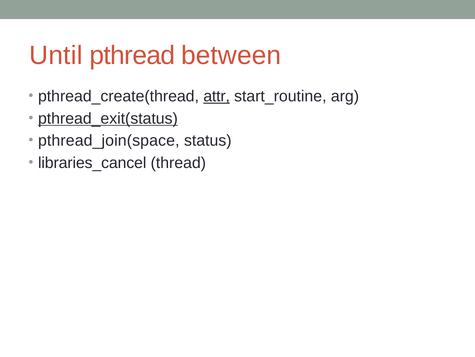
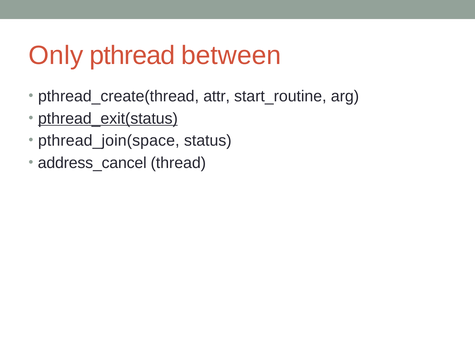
Until: Until -> Only
attr underline: present -> none
libraries_cancel: libraries_cancel -> address_cancel
